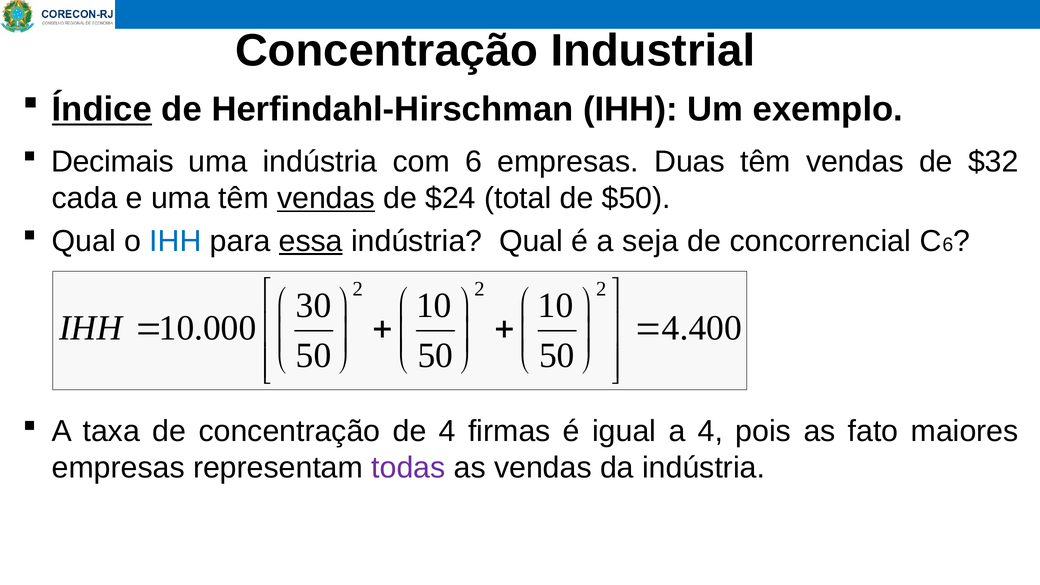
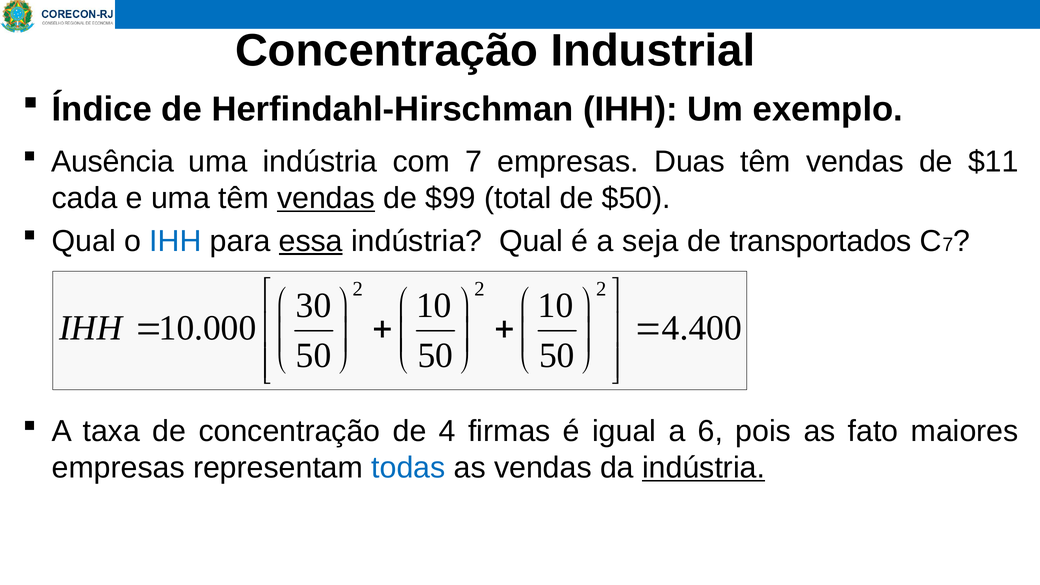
Índice underline: present -> none
Decimais: Decimais -> Ausência
com 6: 6 -> 7
$32: $32 -> $11
$24: $24 -> $99
concorrencial: concorrencial -> transportados
6 at (948, 245): 6 -> 7
a 4: 4 -> 6
todas colour: purple -> blue
indústria at (704, 468) underline: none -> present
